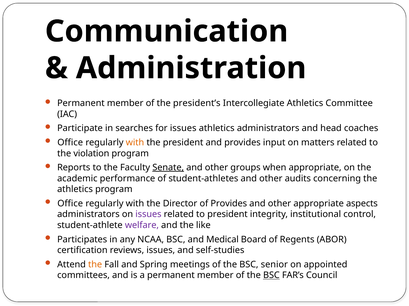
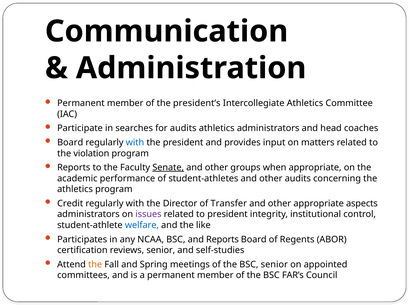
for issues: issues -> audits
Office at (70, 143): Office -> Board
with at (135, 143) colour: orange -> blue
Office at (70, 204): Office -> Credit
of Provides: Provides -> Transfer
welfare colour: purple -> blue
and Medical: Medical -> Reports
reviews issues: issues -> senior
BSC at (271, 276) underline: present -> none
